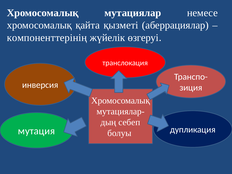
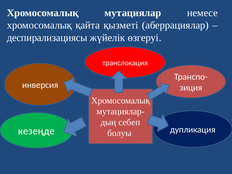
компоненттерінің: компоненттерінің -> деспирализациясы
мутация: мутация -> кезеңде
